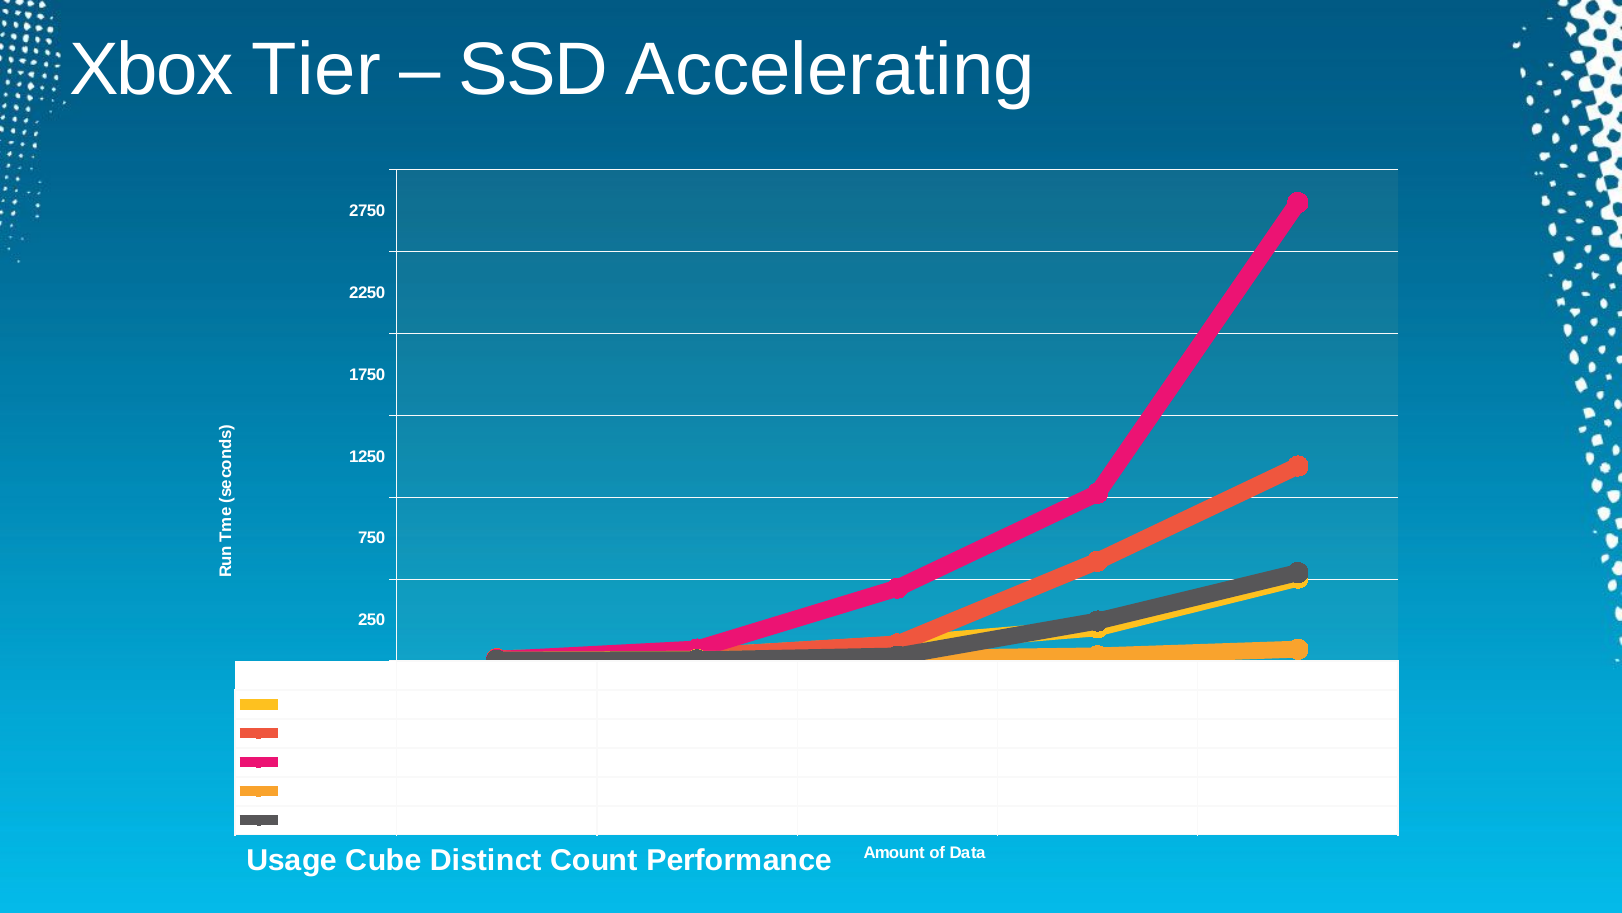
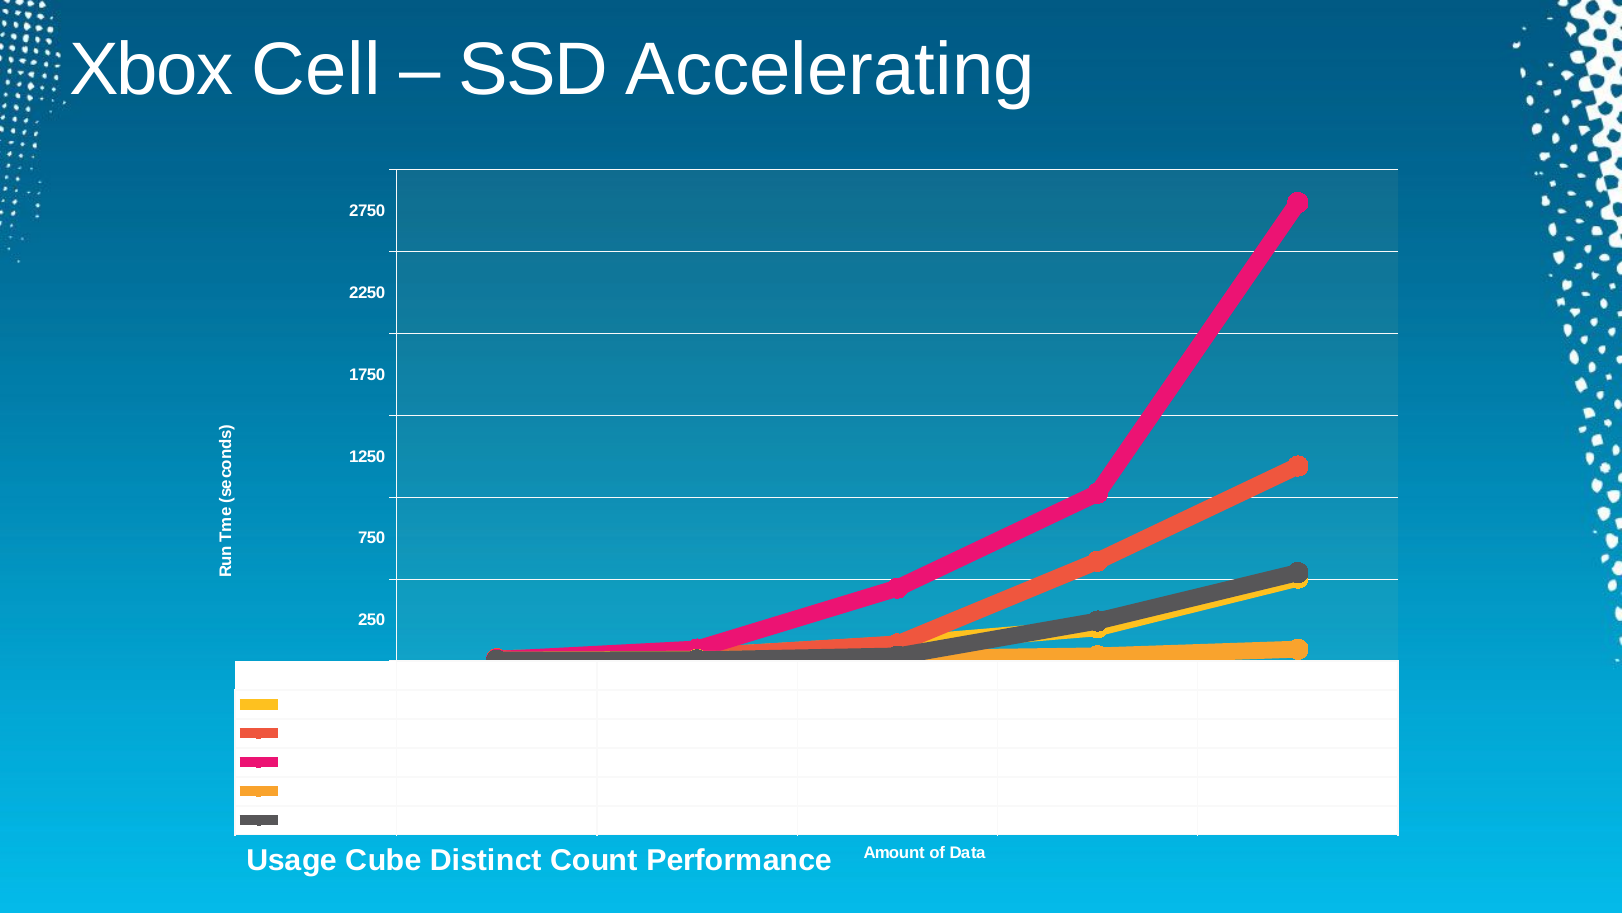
Tier: Tier -> Cell
